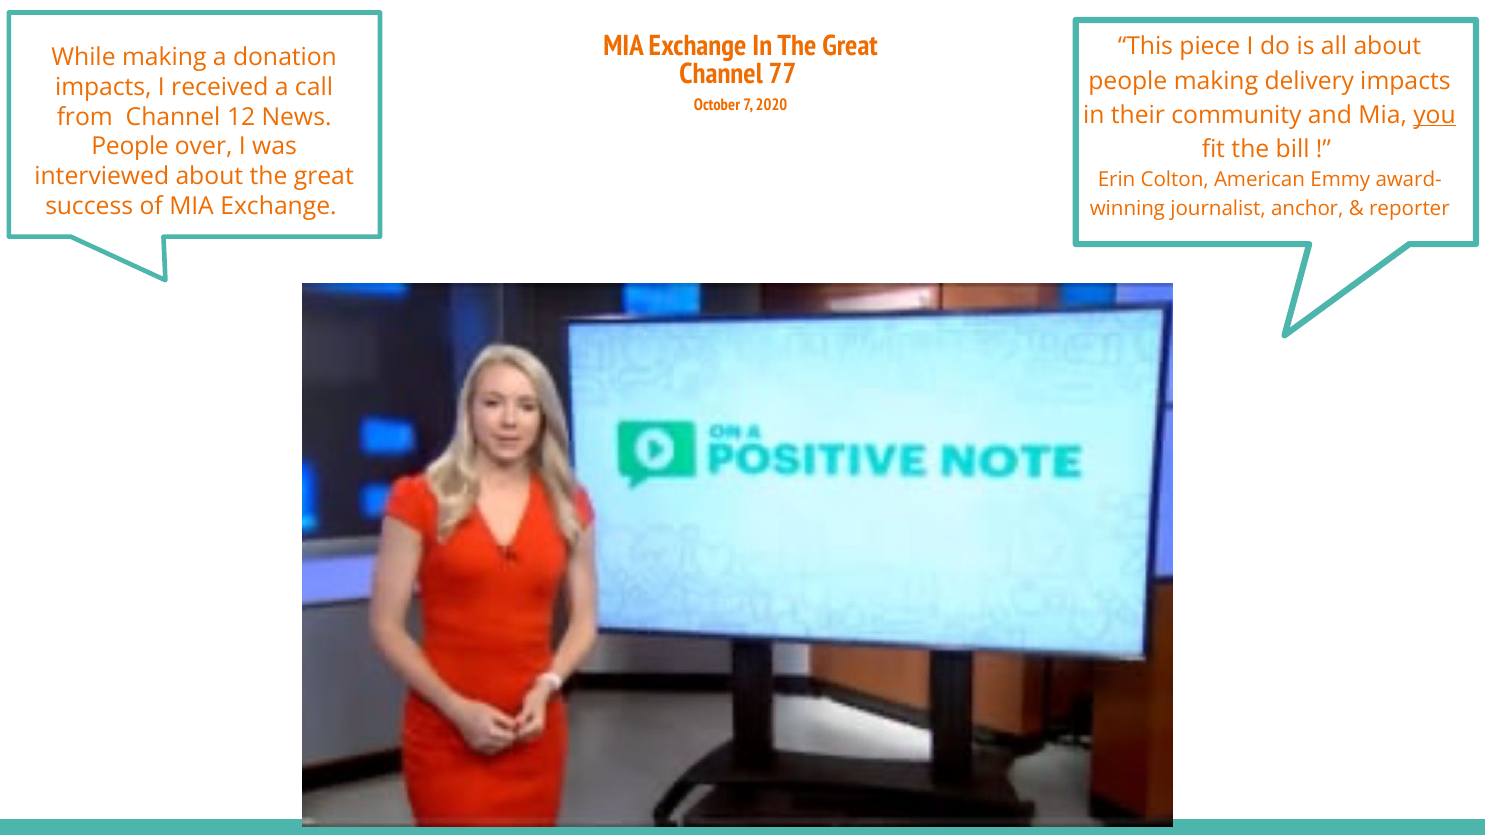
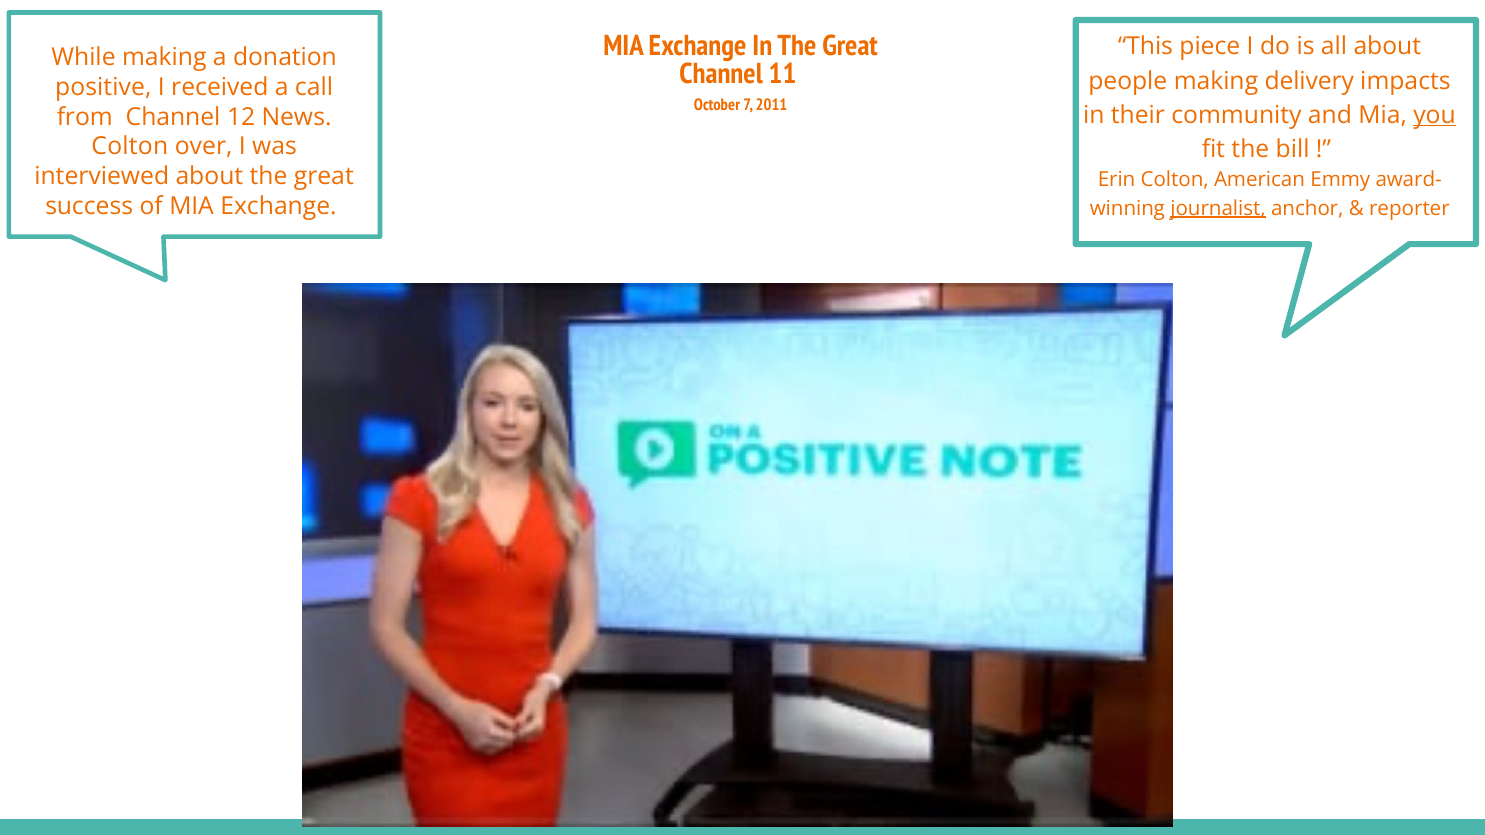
77: 77 -> 11
impacts at (103, 87): impacts -> positive
2020: 2020 -> 2011
People at (130, 147): People -> Colton
journalist underline: none -> present
